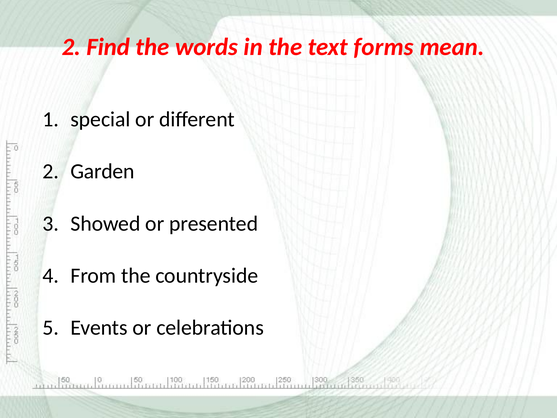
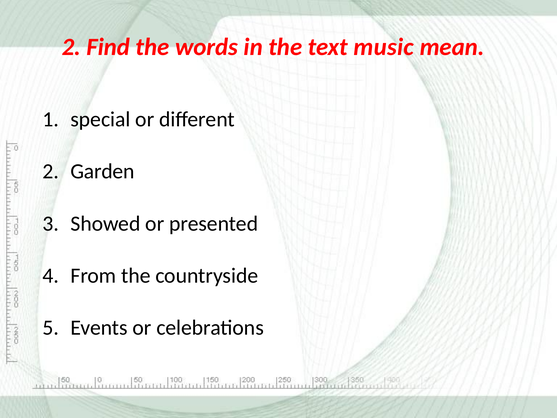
forms: forms -> music
